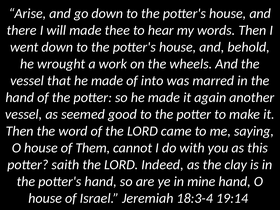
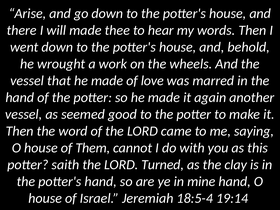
into: into -> love
Indeed: Indeed -> Turned
18:3-4: 18:3-4 -> 18:5-4
